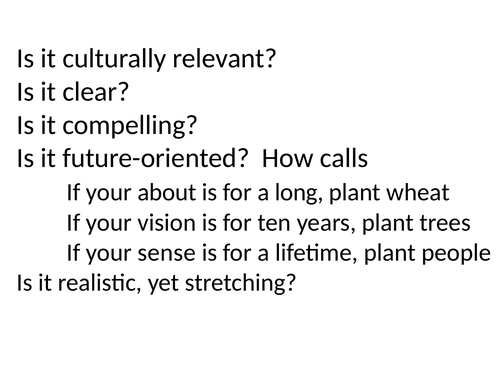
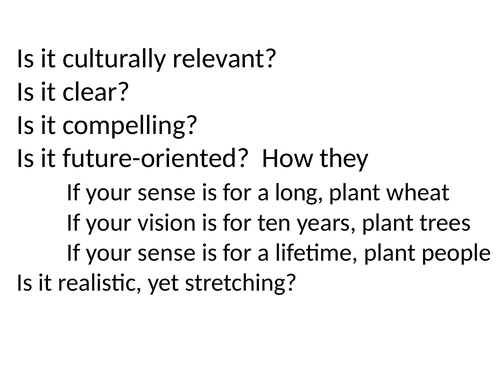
calls: calls -> they
about at (167, 192): about -> sense
